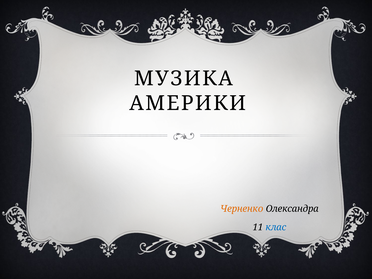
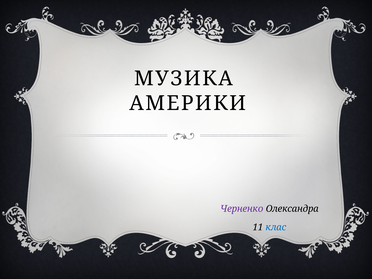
Черненко colour: orange -> purple
